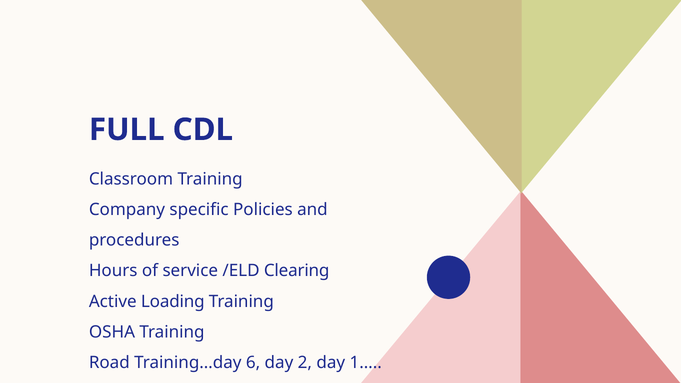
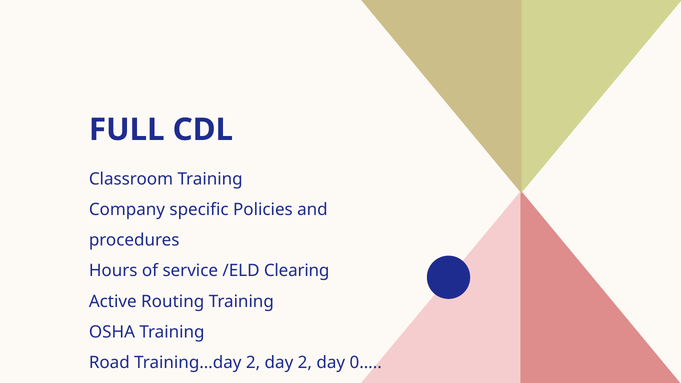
Loading: Loading -> Routing
Training…day 6: 6 -> 2
1…: 1… -> 0…
